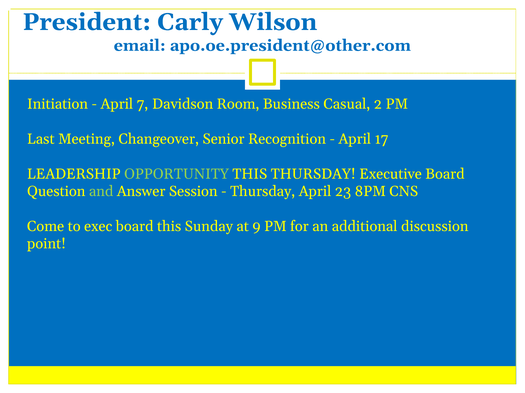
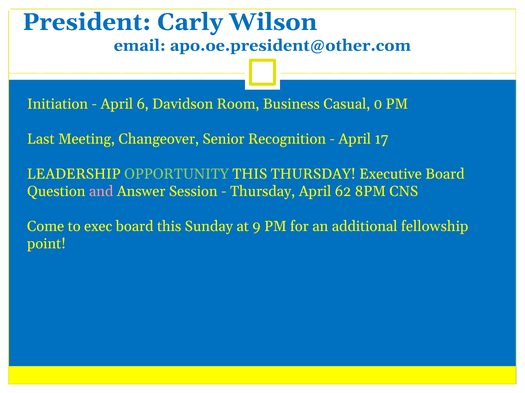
7: 7 -> 6
2: 2 -> 0
and colour: light green -> pink
23: 23 -> 62
discussion: discussion -> fellowship
